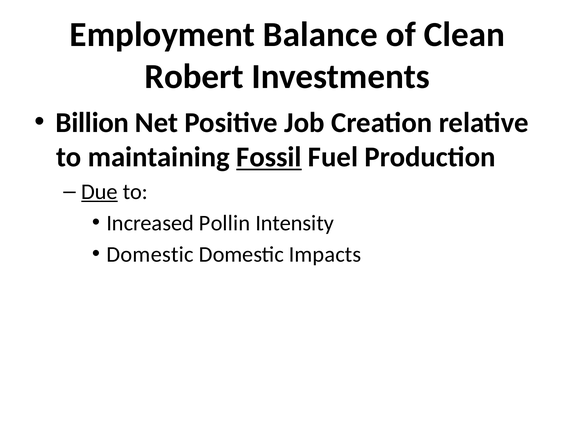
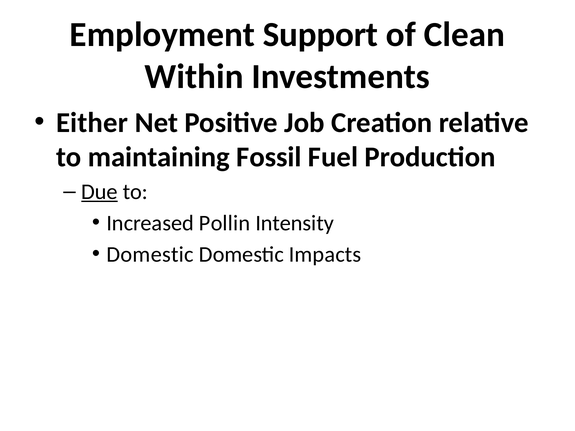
Balance: Balance -> Support
Robert: Robert -> Within
Billion: Billion -> Either
Fossil underline: present -> none
